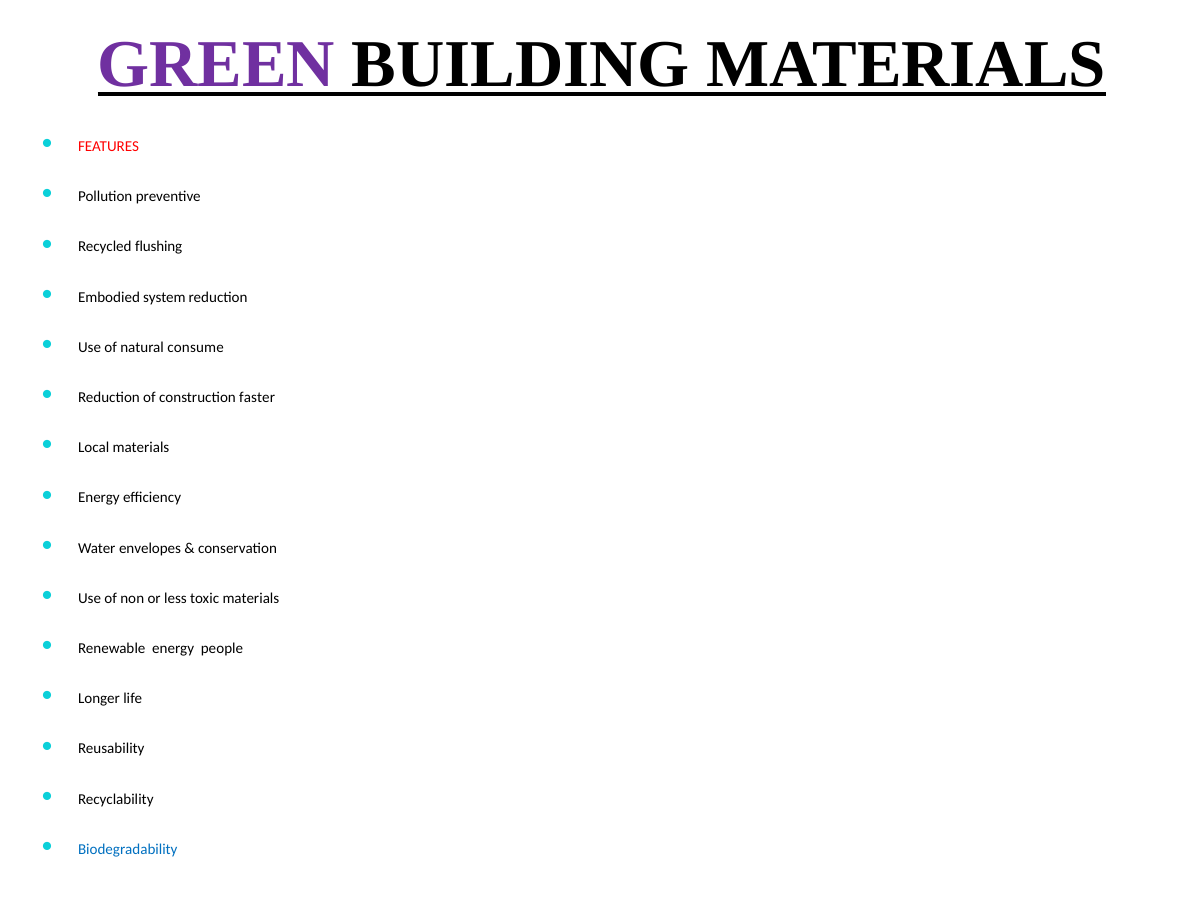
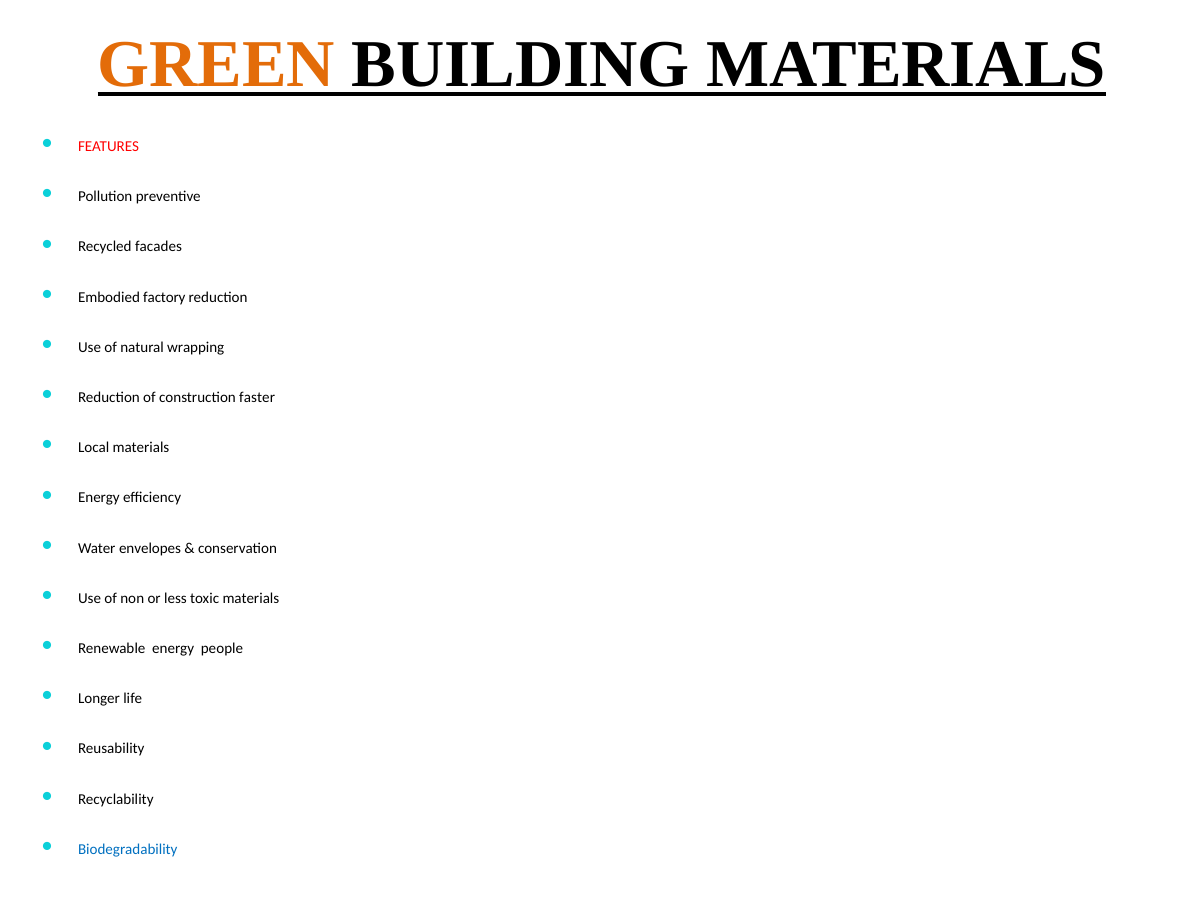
GREEN colour: purple -> orange
flushing: flushing -> facades
system: system -> factory
consume: consume -> wrapping
